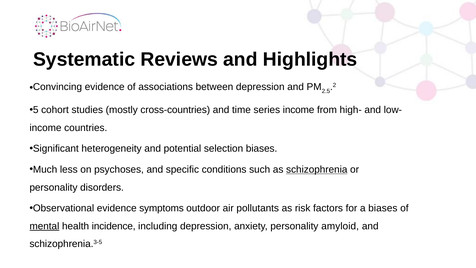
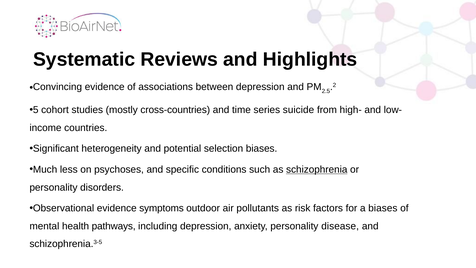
series income: income -> suicide
mental underline: present -> none
incidence: incidence -> pathways
amyloid: amyloid -> disease
